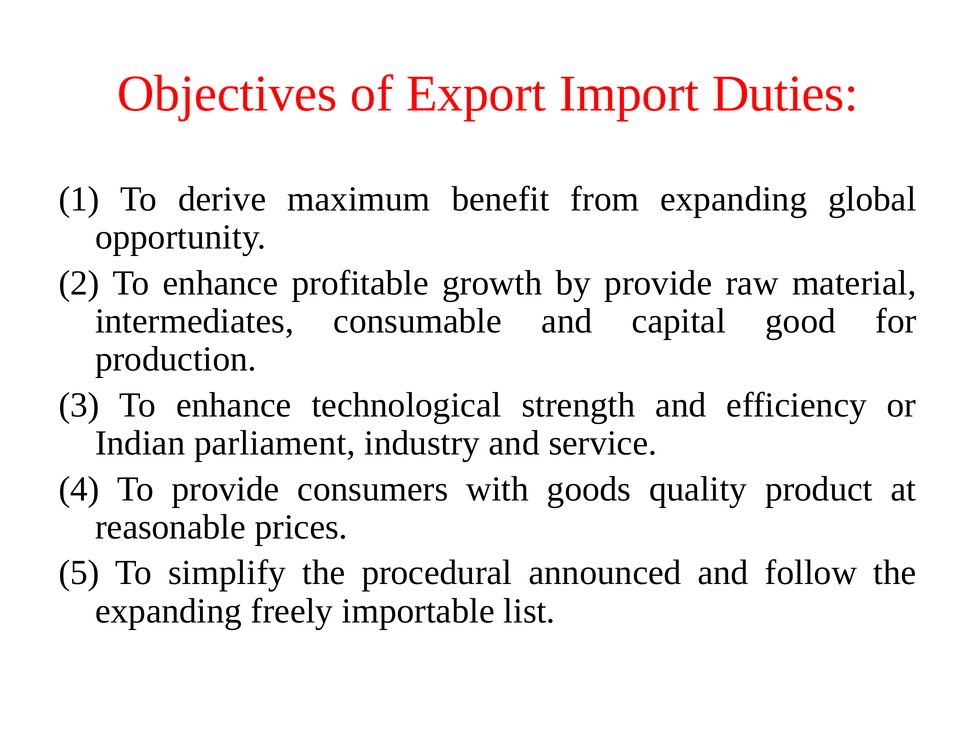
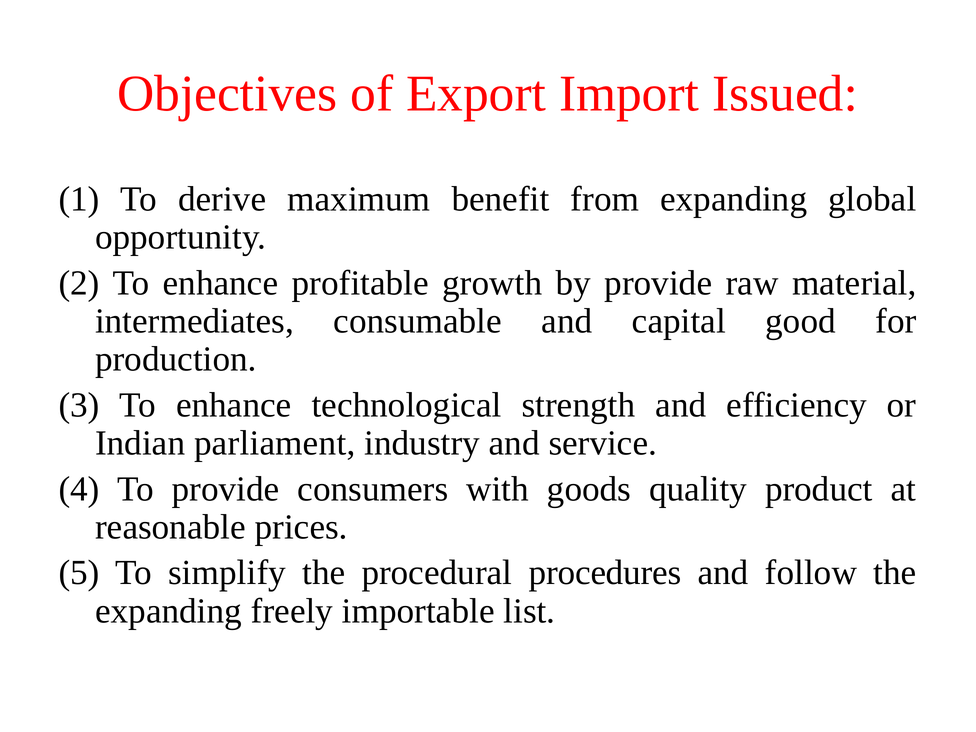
Duties: Duties -> Issued
announced: announced -> procedures
